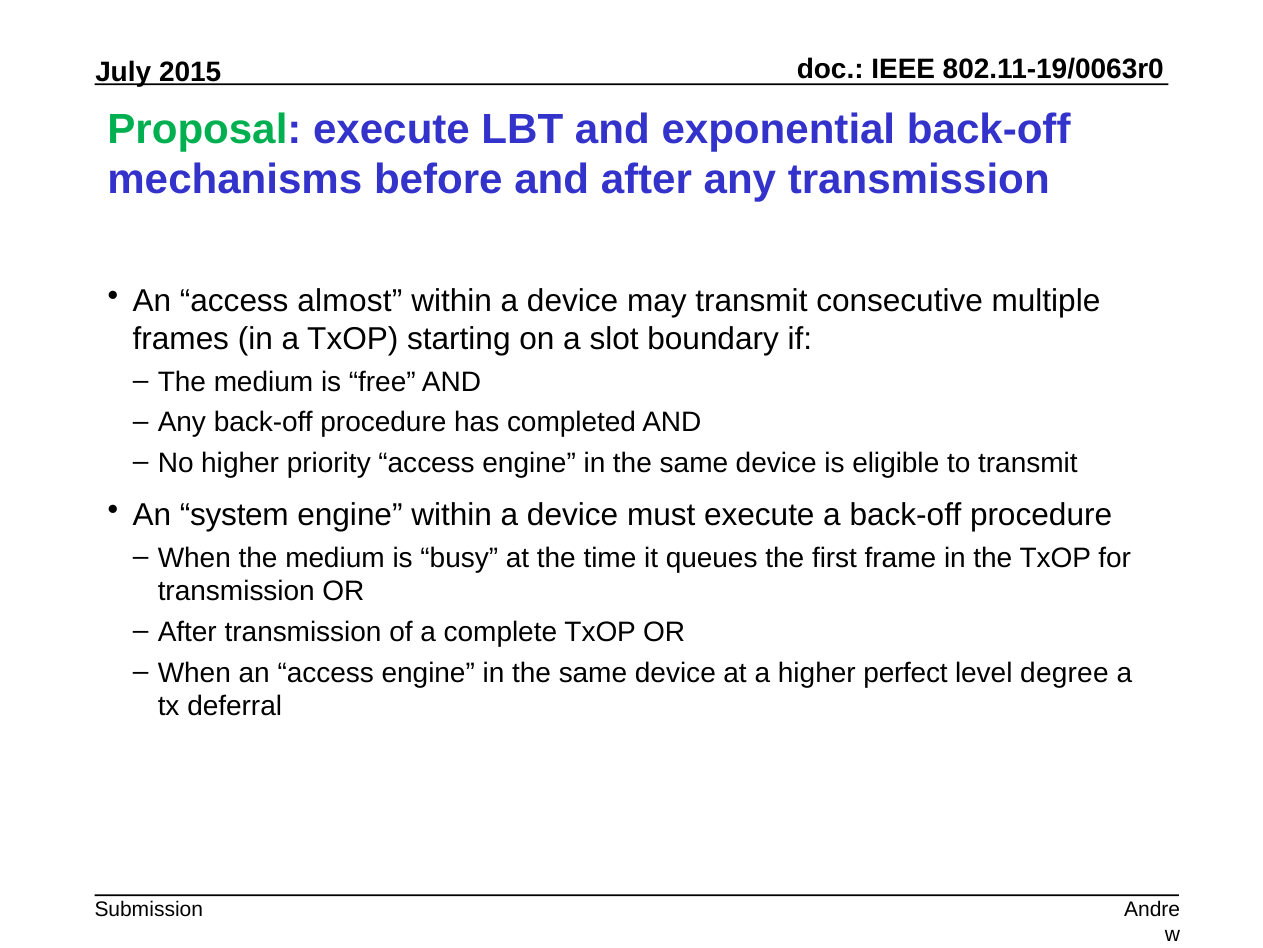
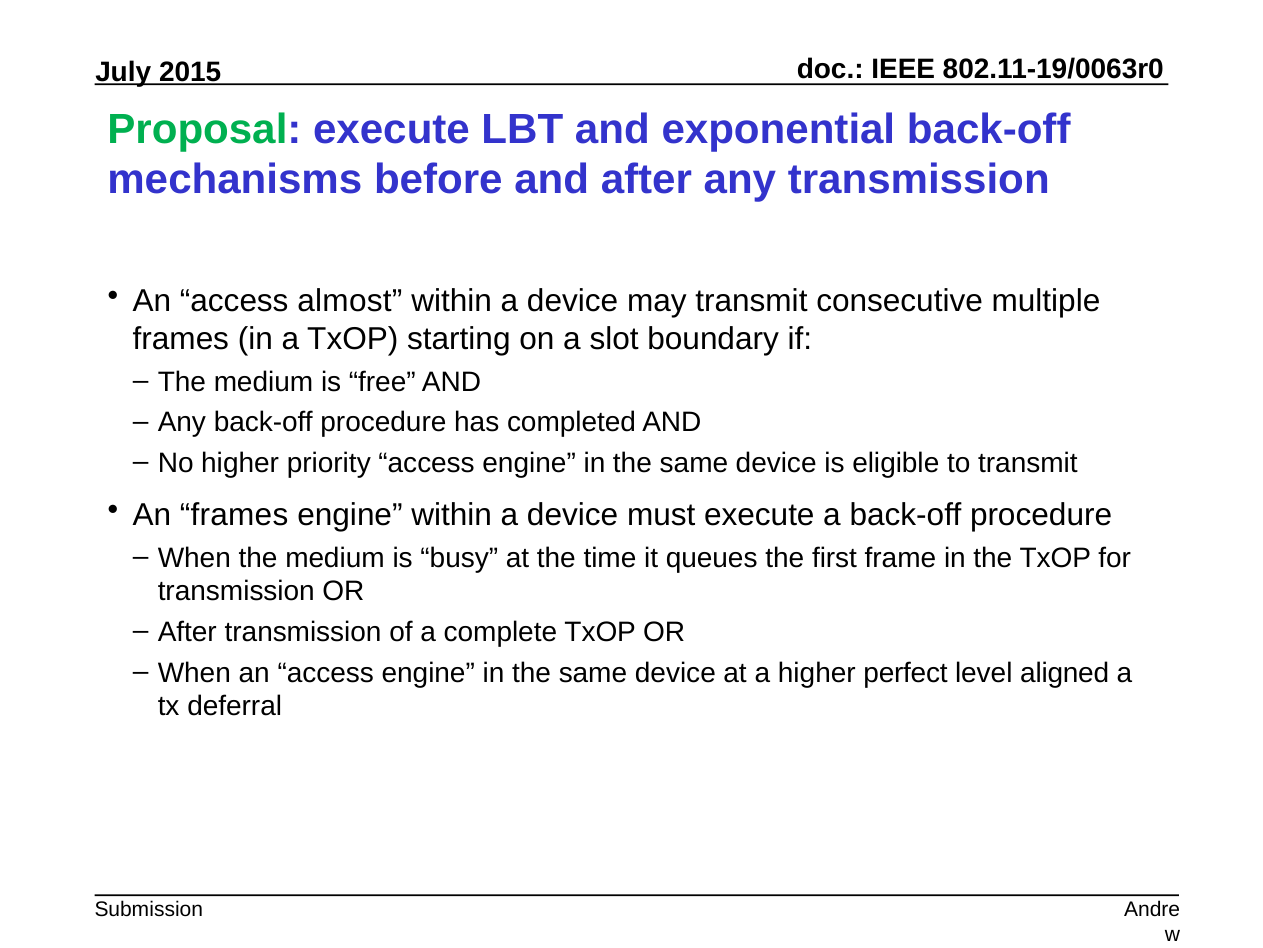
An system: system -> frames
degree: degree -> aligned
